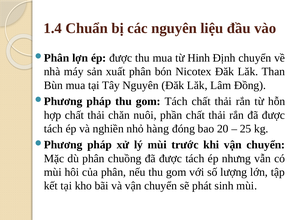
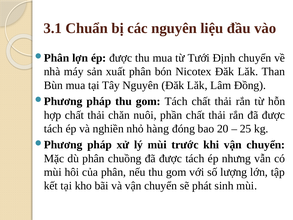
1.4: 1.4 -> 3.1
Hinh: Hinh -> Tưới
